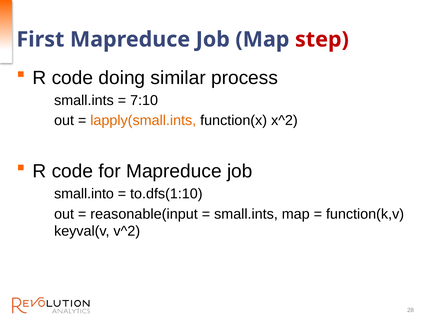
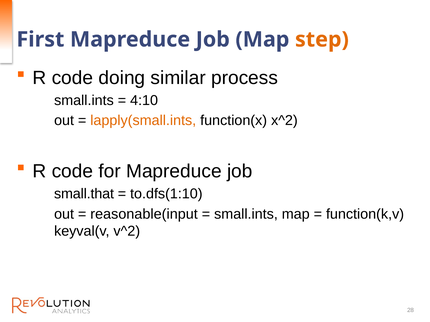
step colour: red -> orange
7:10: 7:10 -> 4:10
small.into: small.into -> small.that
